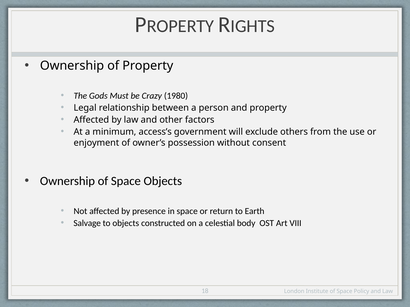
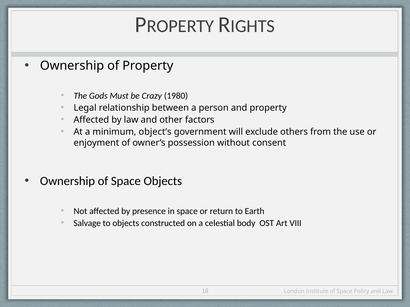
access’s: access’s -> object’s
